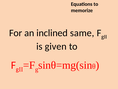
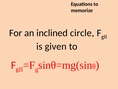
same: same -> circle
